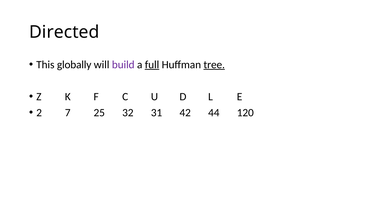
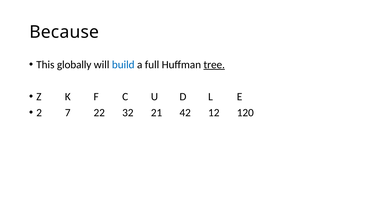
Directed: Directed -> Because
build colour: purple -> blue
full underline: present -> none
25: 25 -> 22
31: 31 -> 21
44: 44 -> 12
